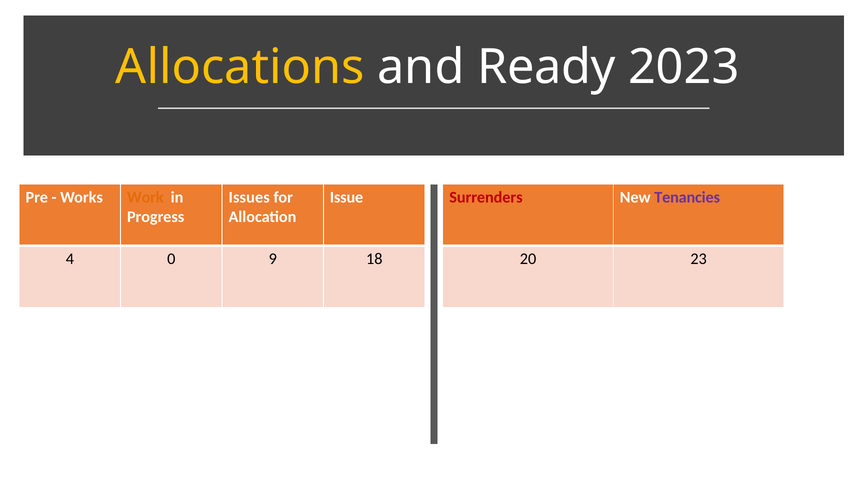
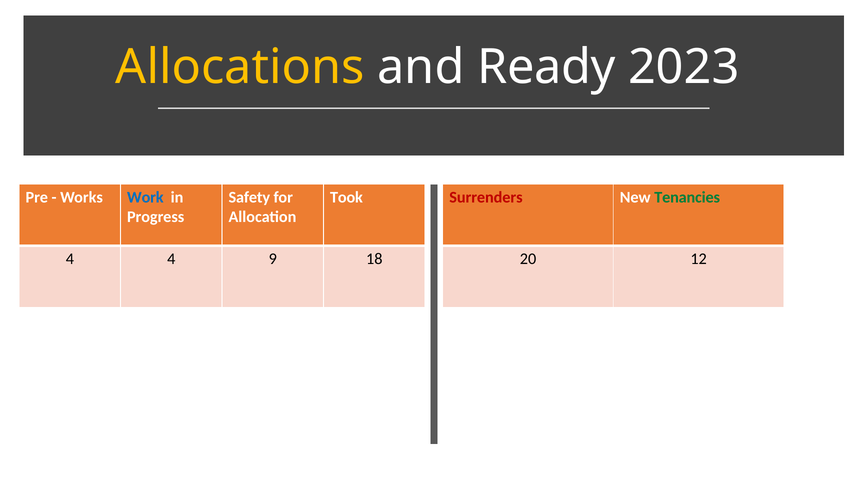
Work colour: orange -> blue
Issues: Issues -> Safety
Issue: Issue -> Took
Tenancies colour: purple -> green
4 0: 0 -> 4
23: 23 -> 12
